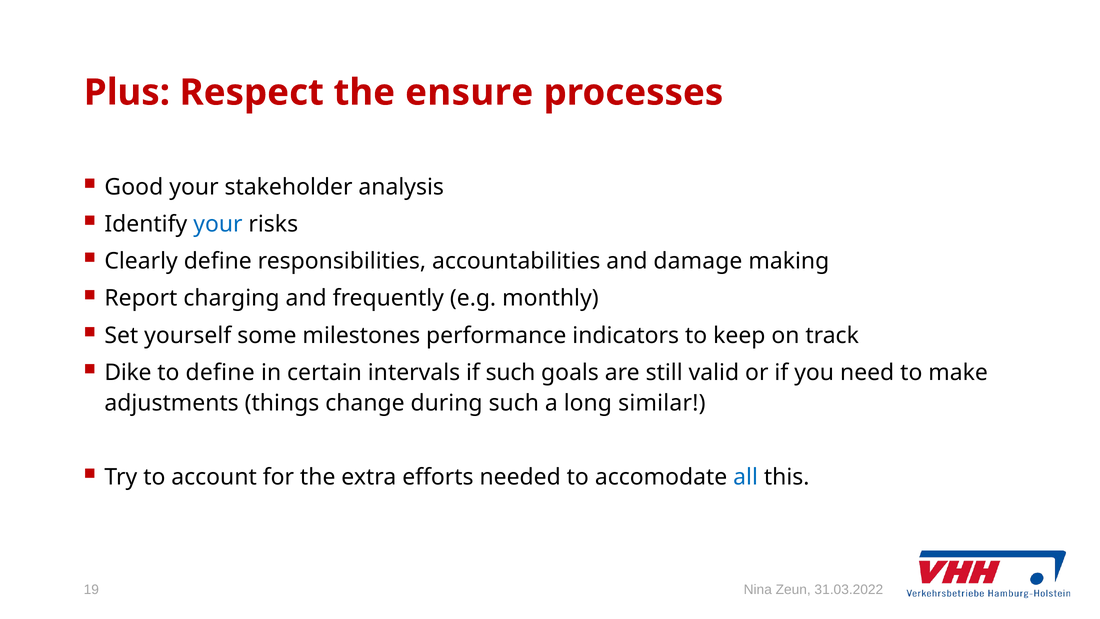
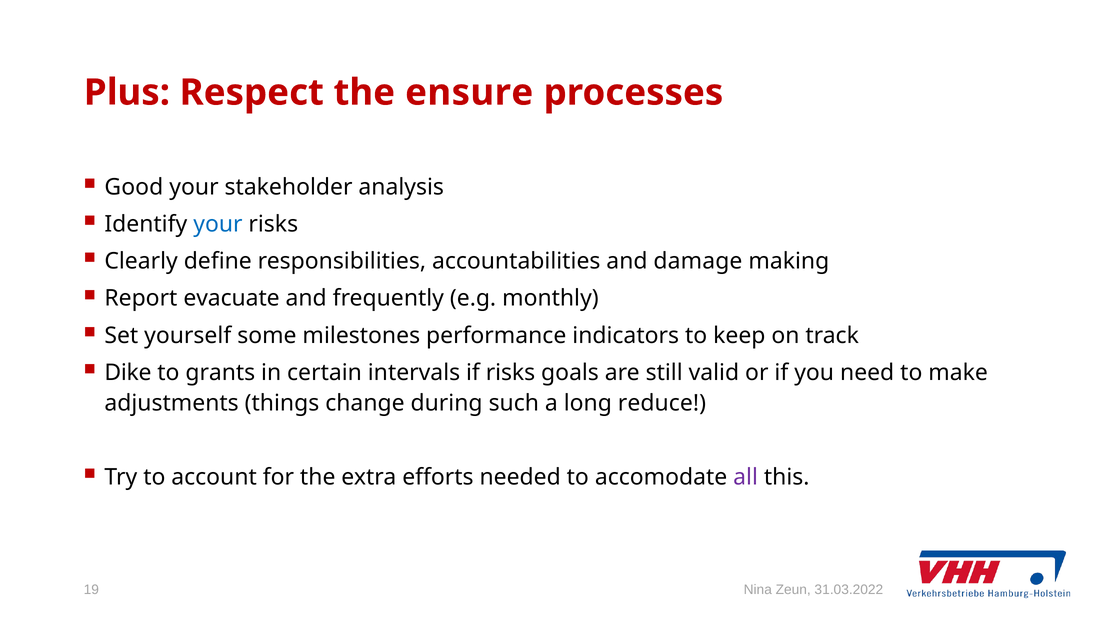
charging: charging -> evacuate
to define: define -> grants
if such: such -> risks
similar: similar -> reduce
all colour: blue -> purple
